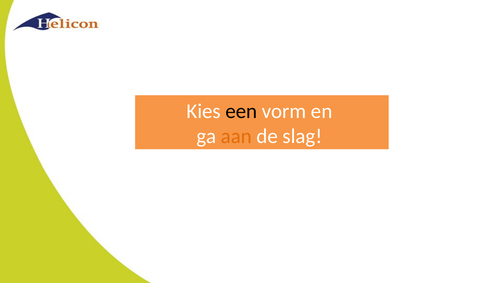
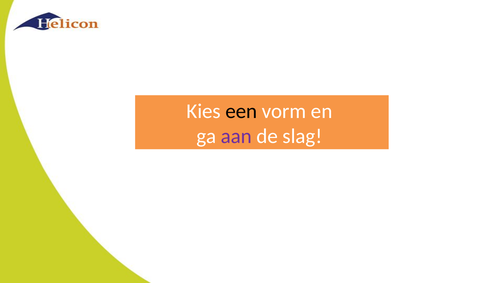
aan colour: orange -> purple
